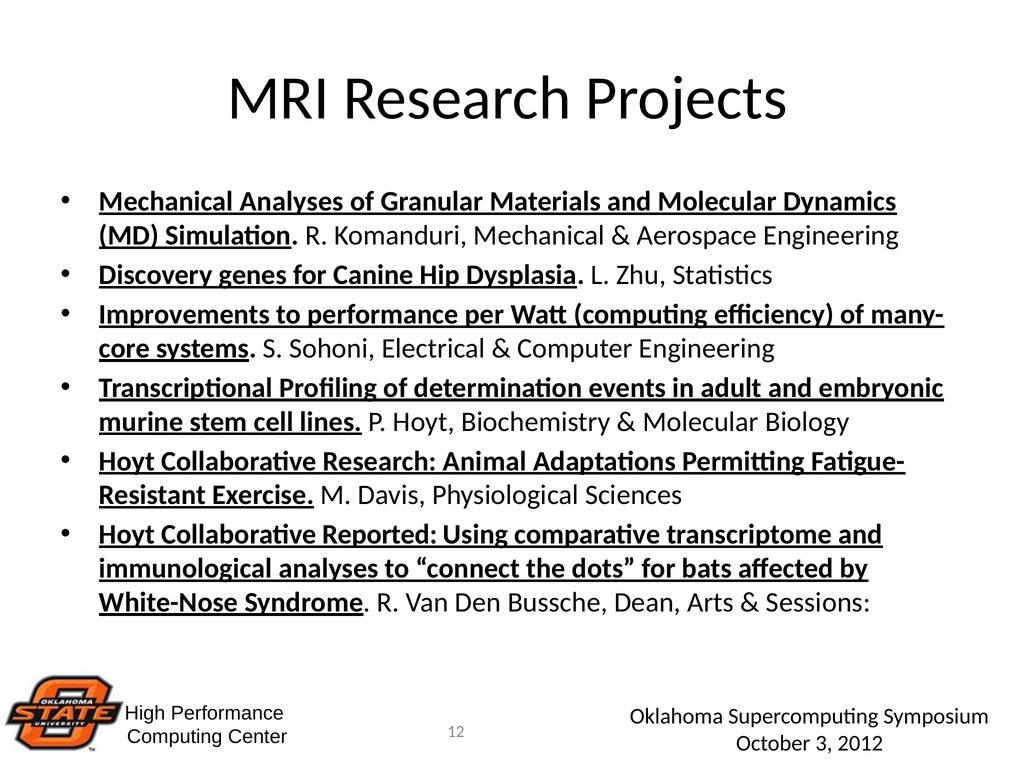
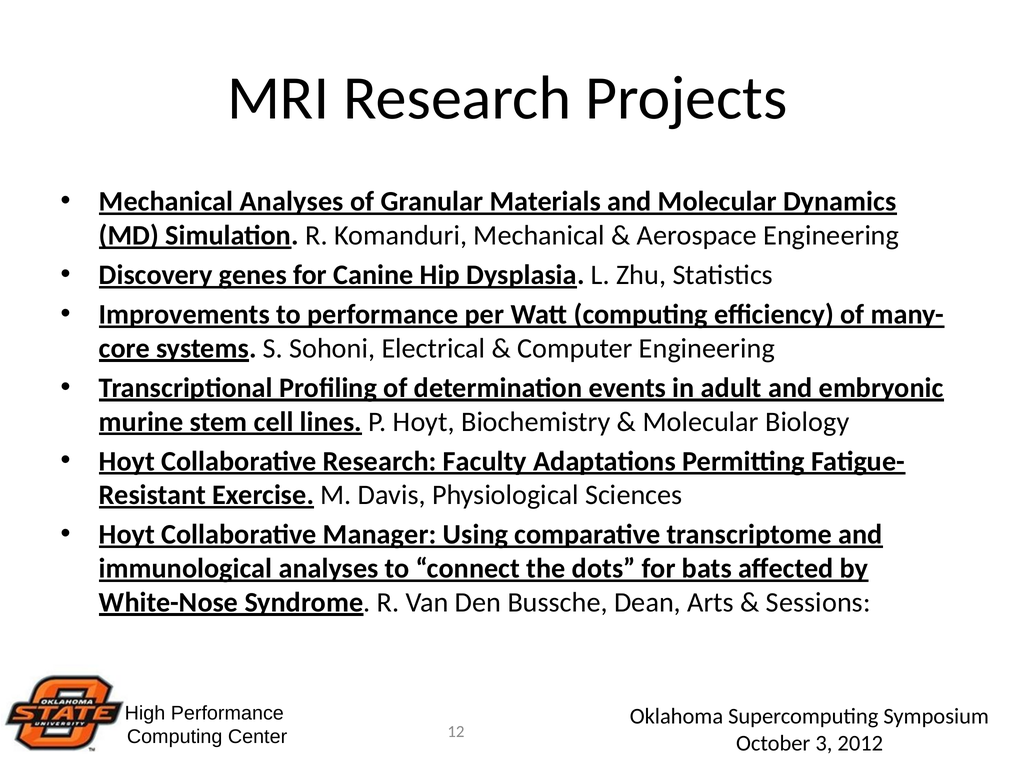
Animal: Animal -> Faculty
Reported: Reported -> Manager
